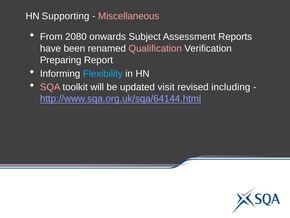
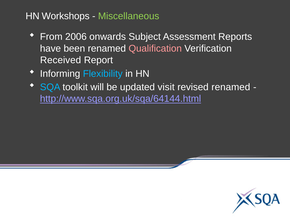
Supporting: Supporting -> Workshops
Miscellaneous colour: pink -> light green
2080: 2080 -> 2006
Preparing: Preparing -> Received
SQA colour: pink -> light blue
revised including: including -> renamed
